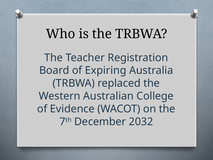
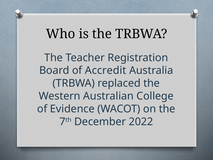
Expiring: Expiring -> Accredit
2032: 2032 -> 2022
